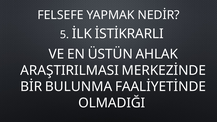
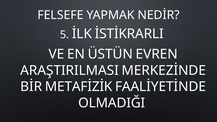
AHLAK: AHLAK -> EVREN
BULUNMA: BULUNMA -> METAFİZİK
